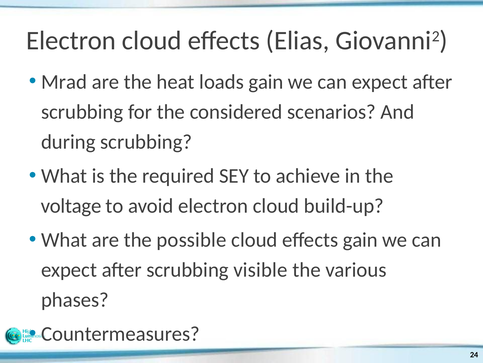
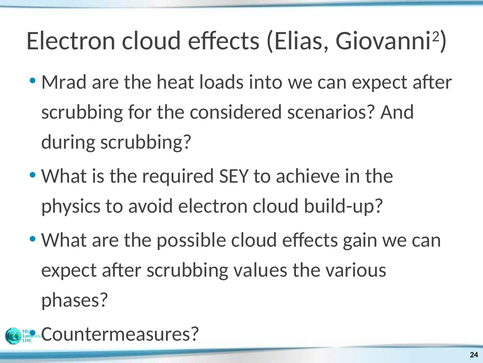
loads gain: gain -> into
voltage: voltage -> physics
visible: visible -> values
